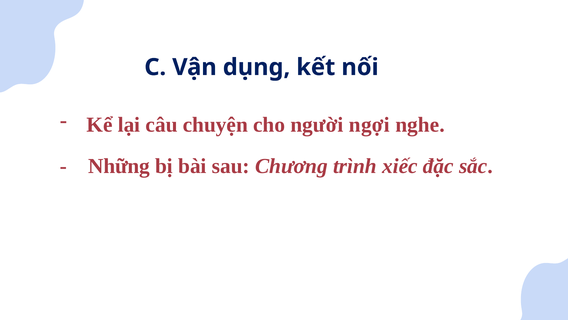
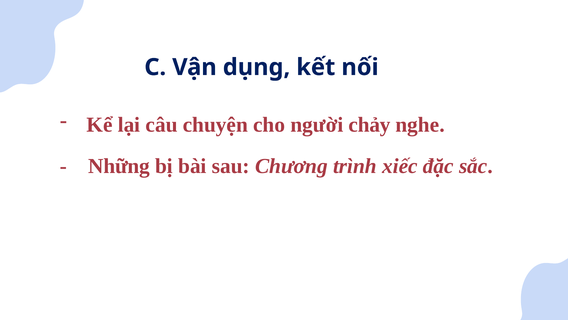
ngợi: ngợi -> chảy
